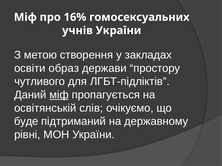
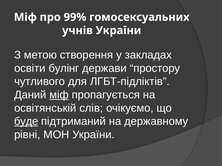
16%: 16% -> 99%
образ: образ -> булінг
буде underline: none -> present
